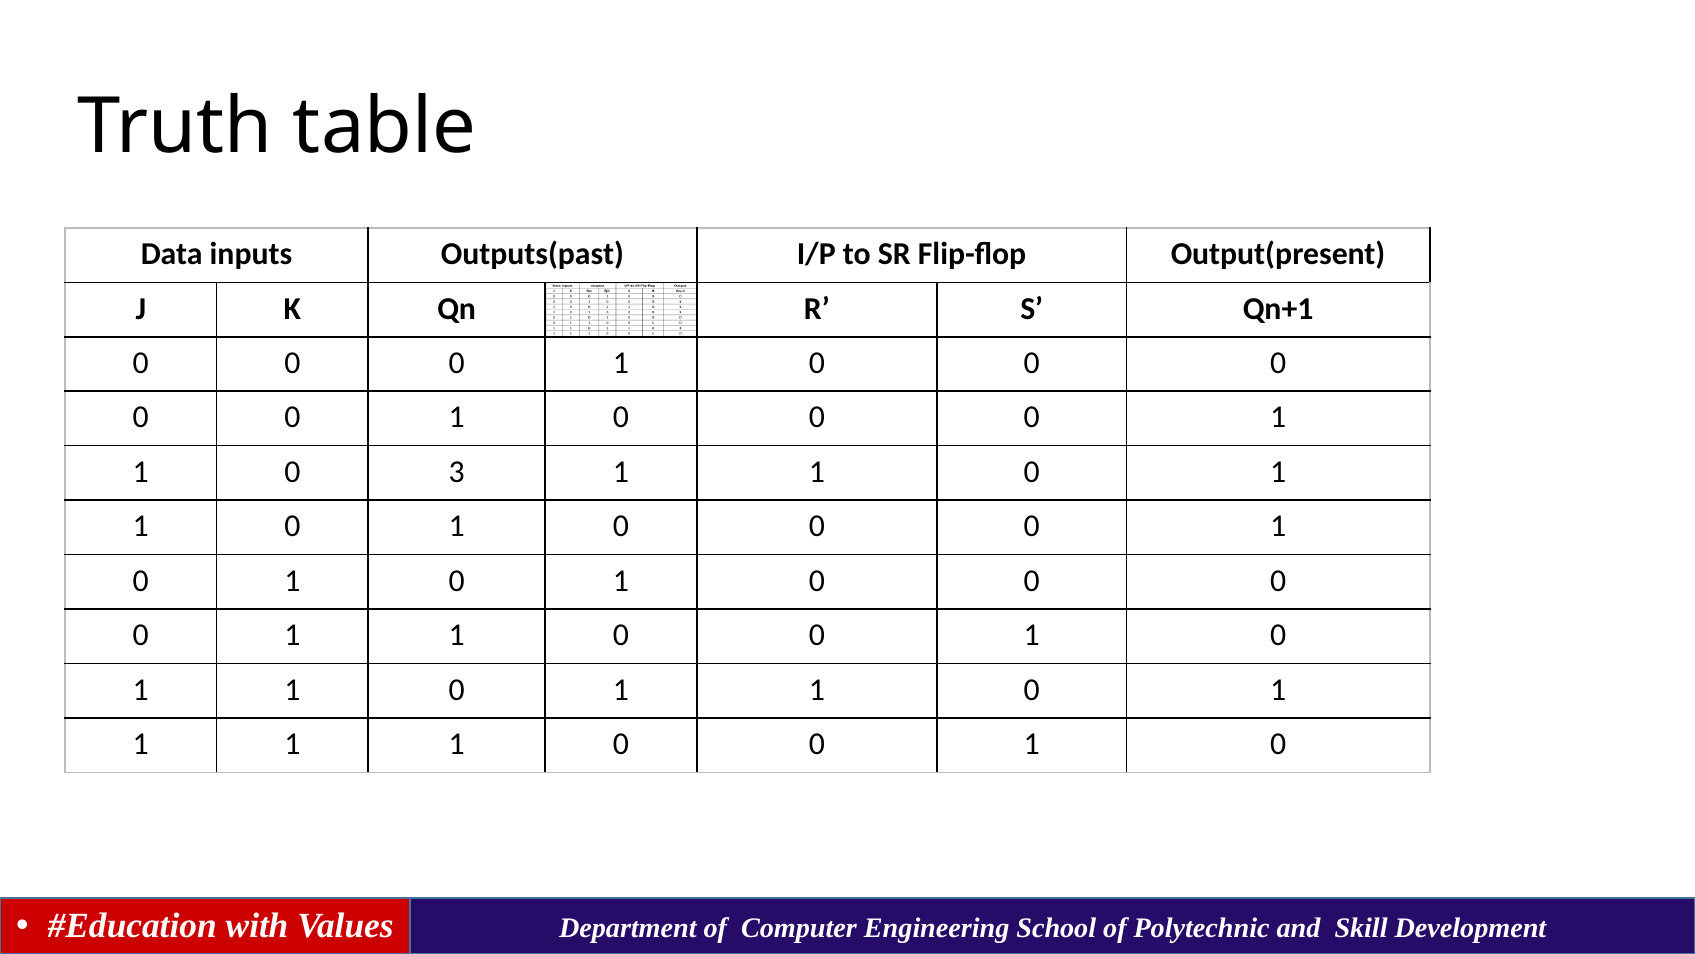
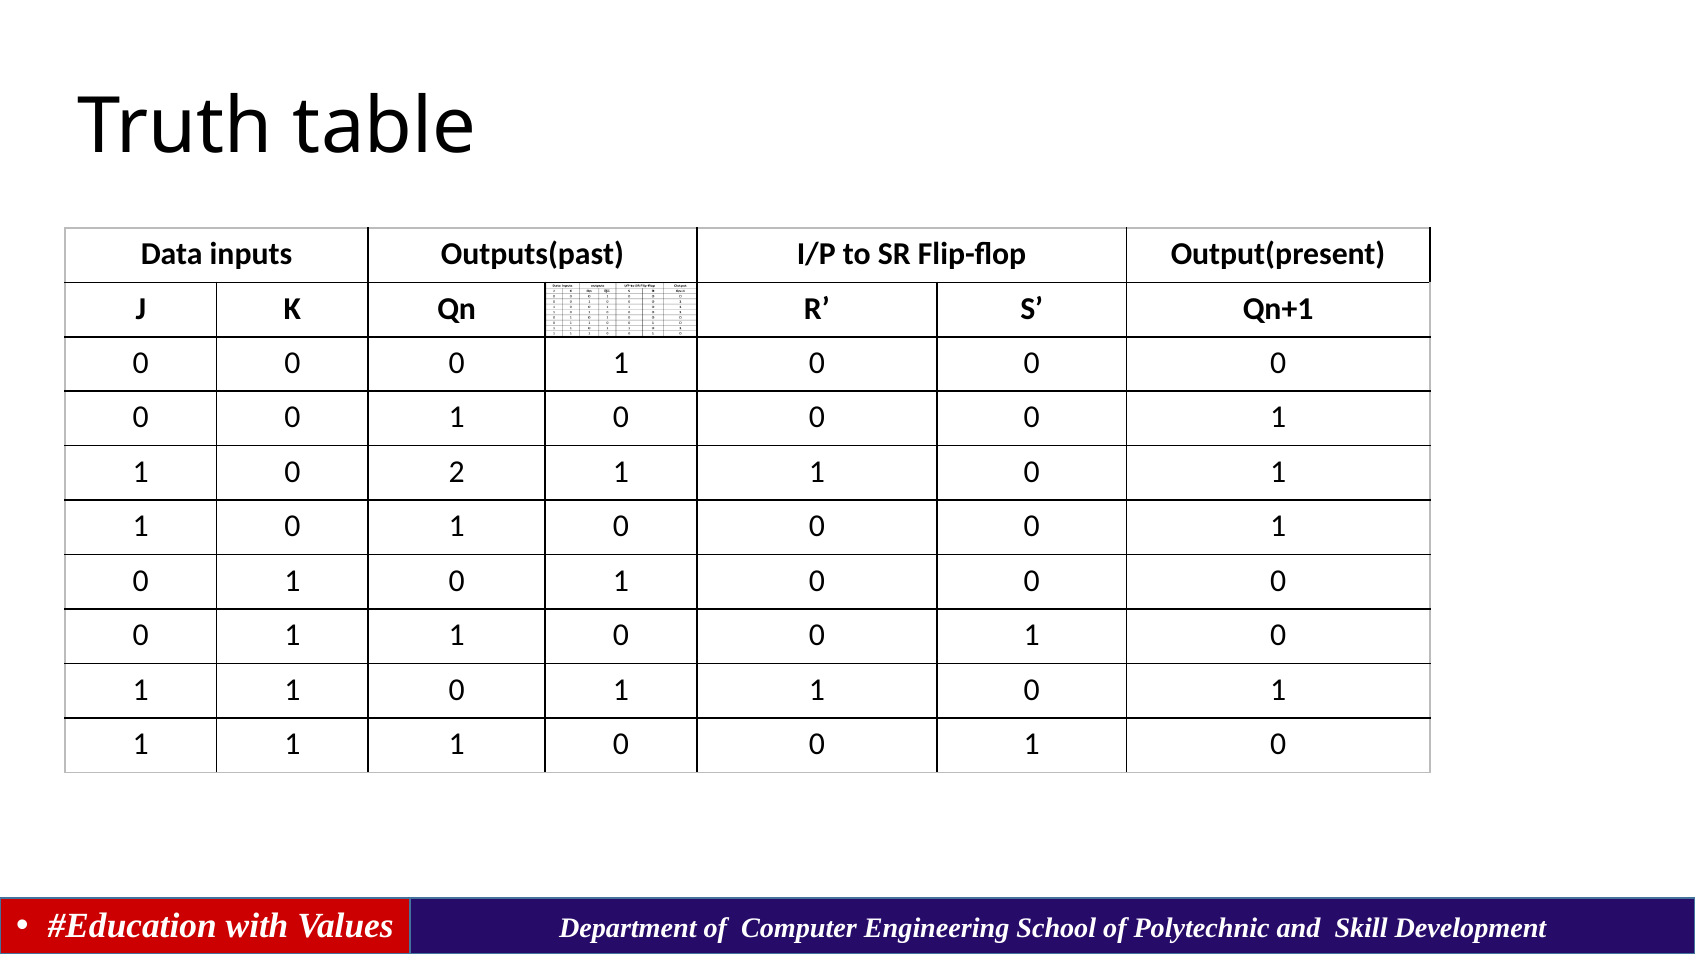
3: 3 -> 2
